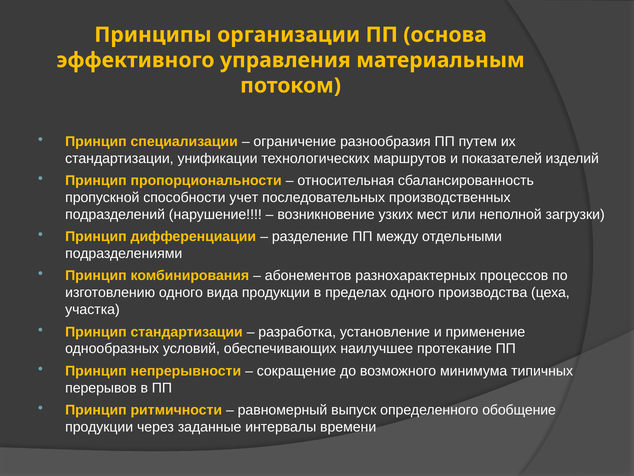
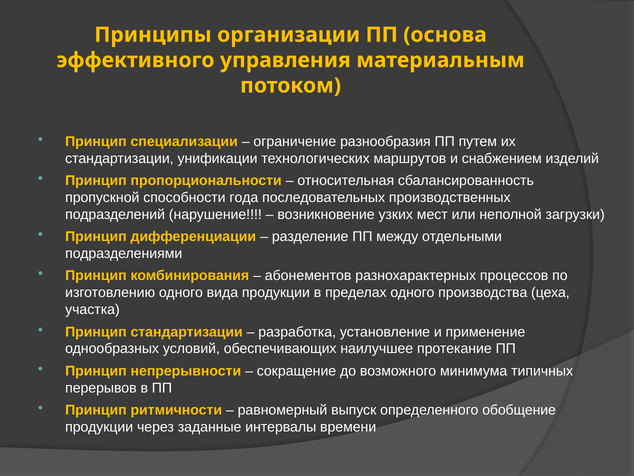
показателей: показателей -> снабжением
учет: учет -> года
